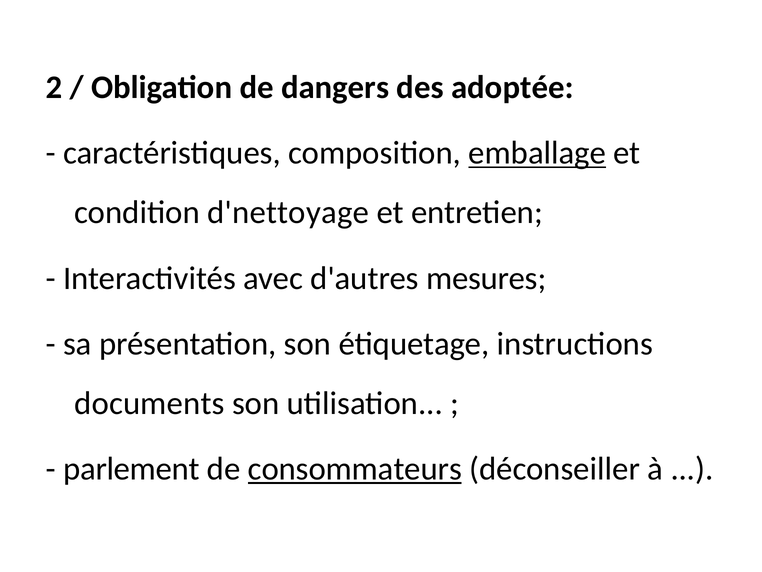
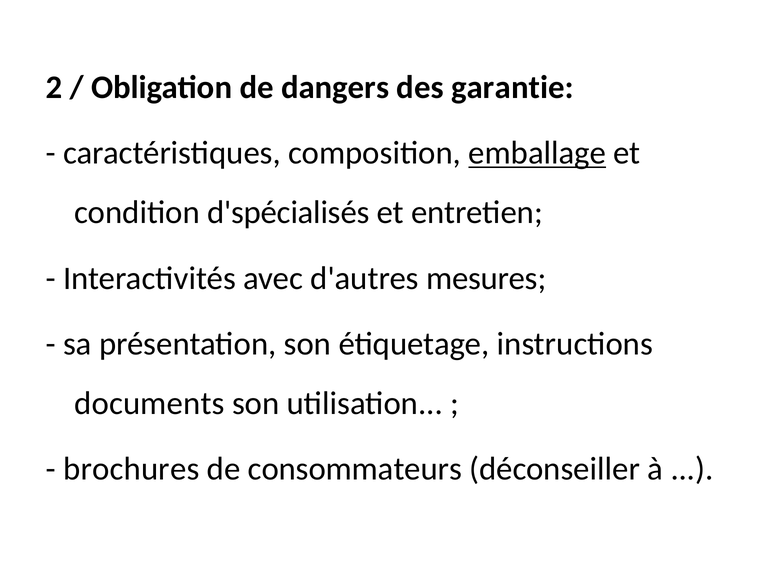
adoptée: adoptée -> garantie
d'nettoyage: d'nettoyage -> d'spécialisés
parlement: parlement -> brochures
consommateurs underline: present -> none
